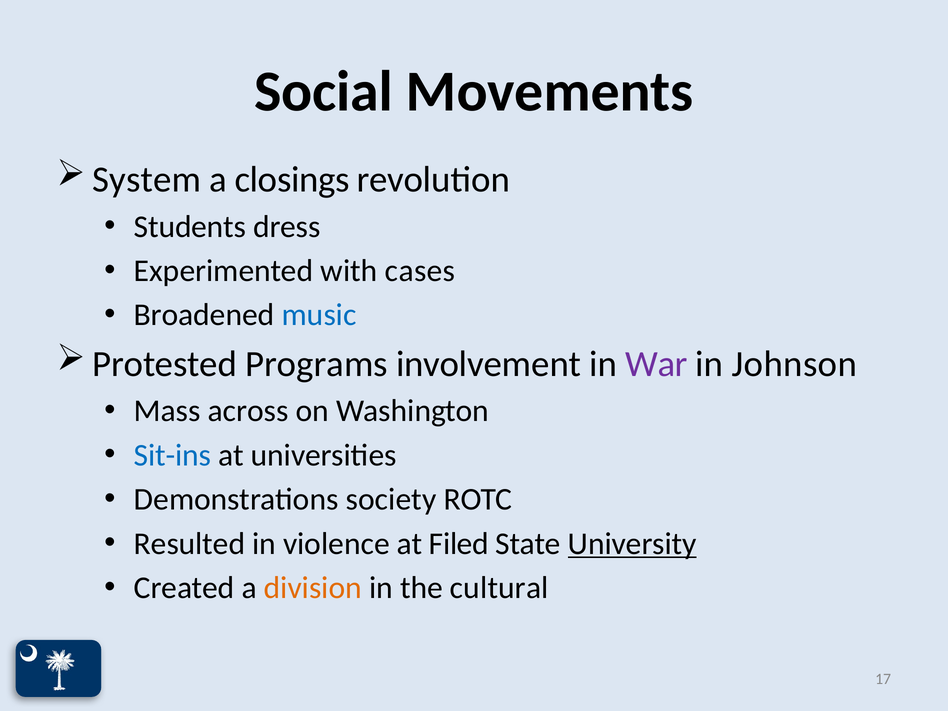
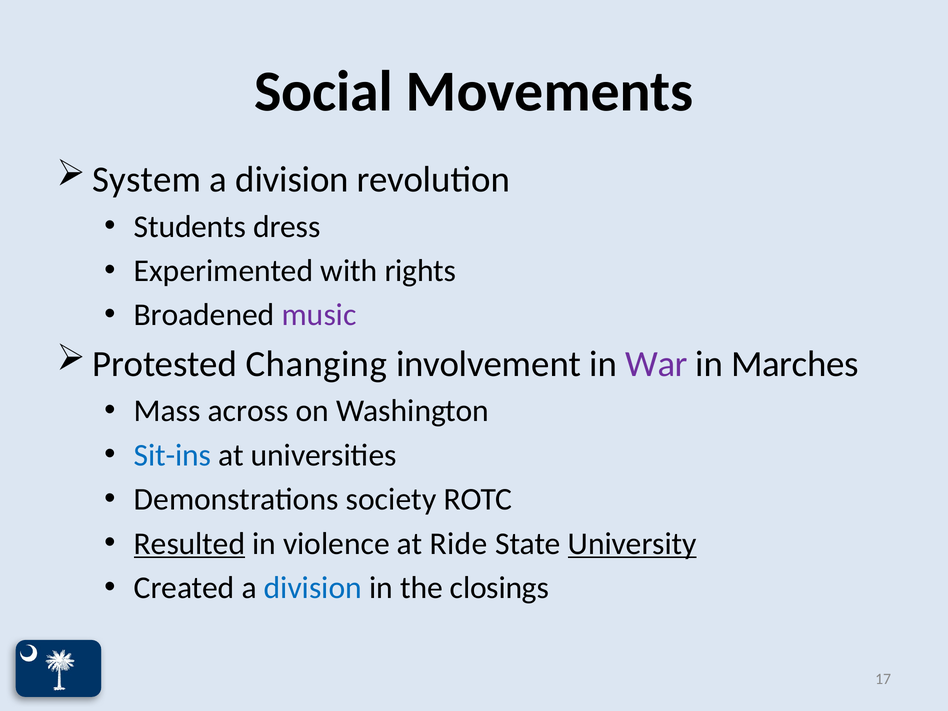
closings at (292, 180): closings -> division
cases: cases -> rights
music colour: blue -> purple
Programs: Programs -> Changing
Johnson: Johnson -> Marches
Resulted underline: none -> present
Filed: Filed -> Ride
division at (313, 588) colour: orange -> blue
cultural: cultural -> closings
